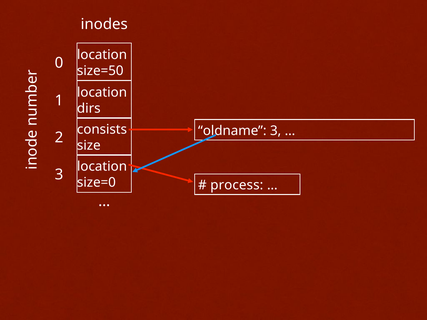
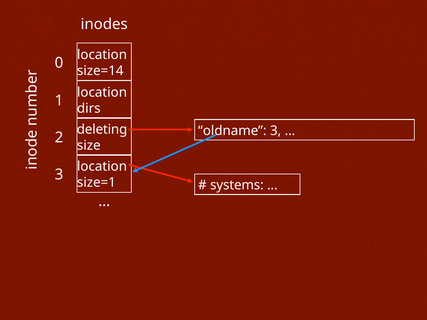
size=50: size=50 -> size=14
consists: consists -> deleting
size=0: size=0 -> size=1
process: process -> systems
